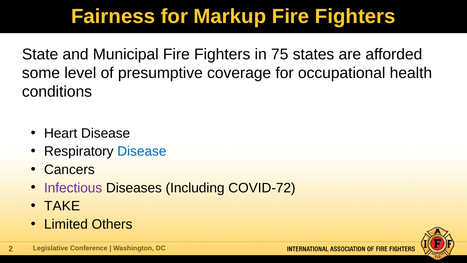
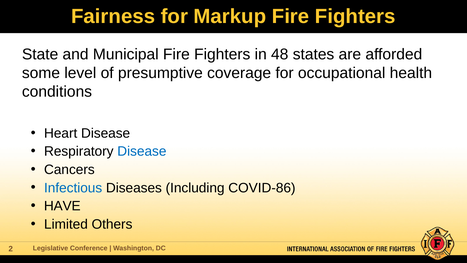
75: 75 -> 48
Infectious colour: purple -> blue
COVID-72: COVID-72 -> COVID-86
TAKE: TAKE -> HAVE
